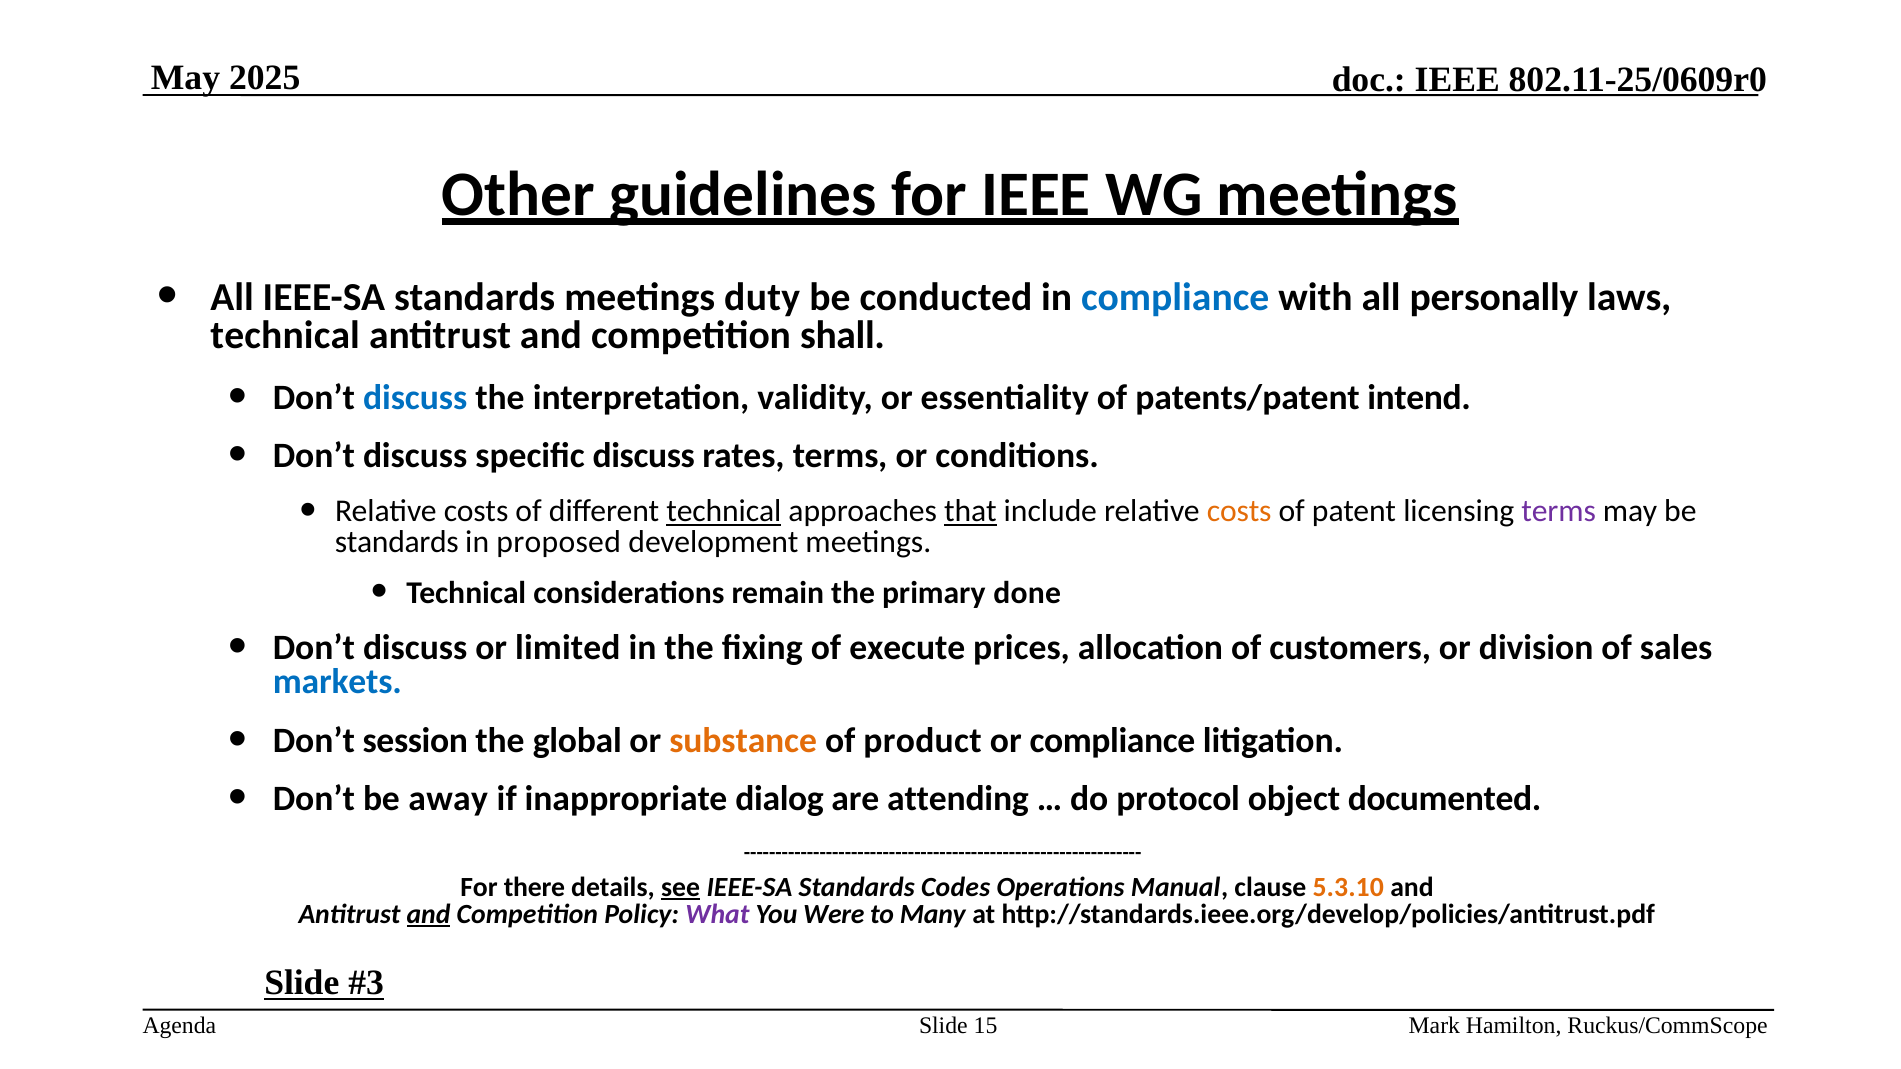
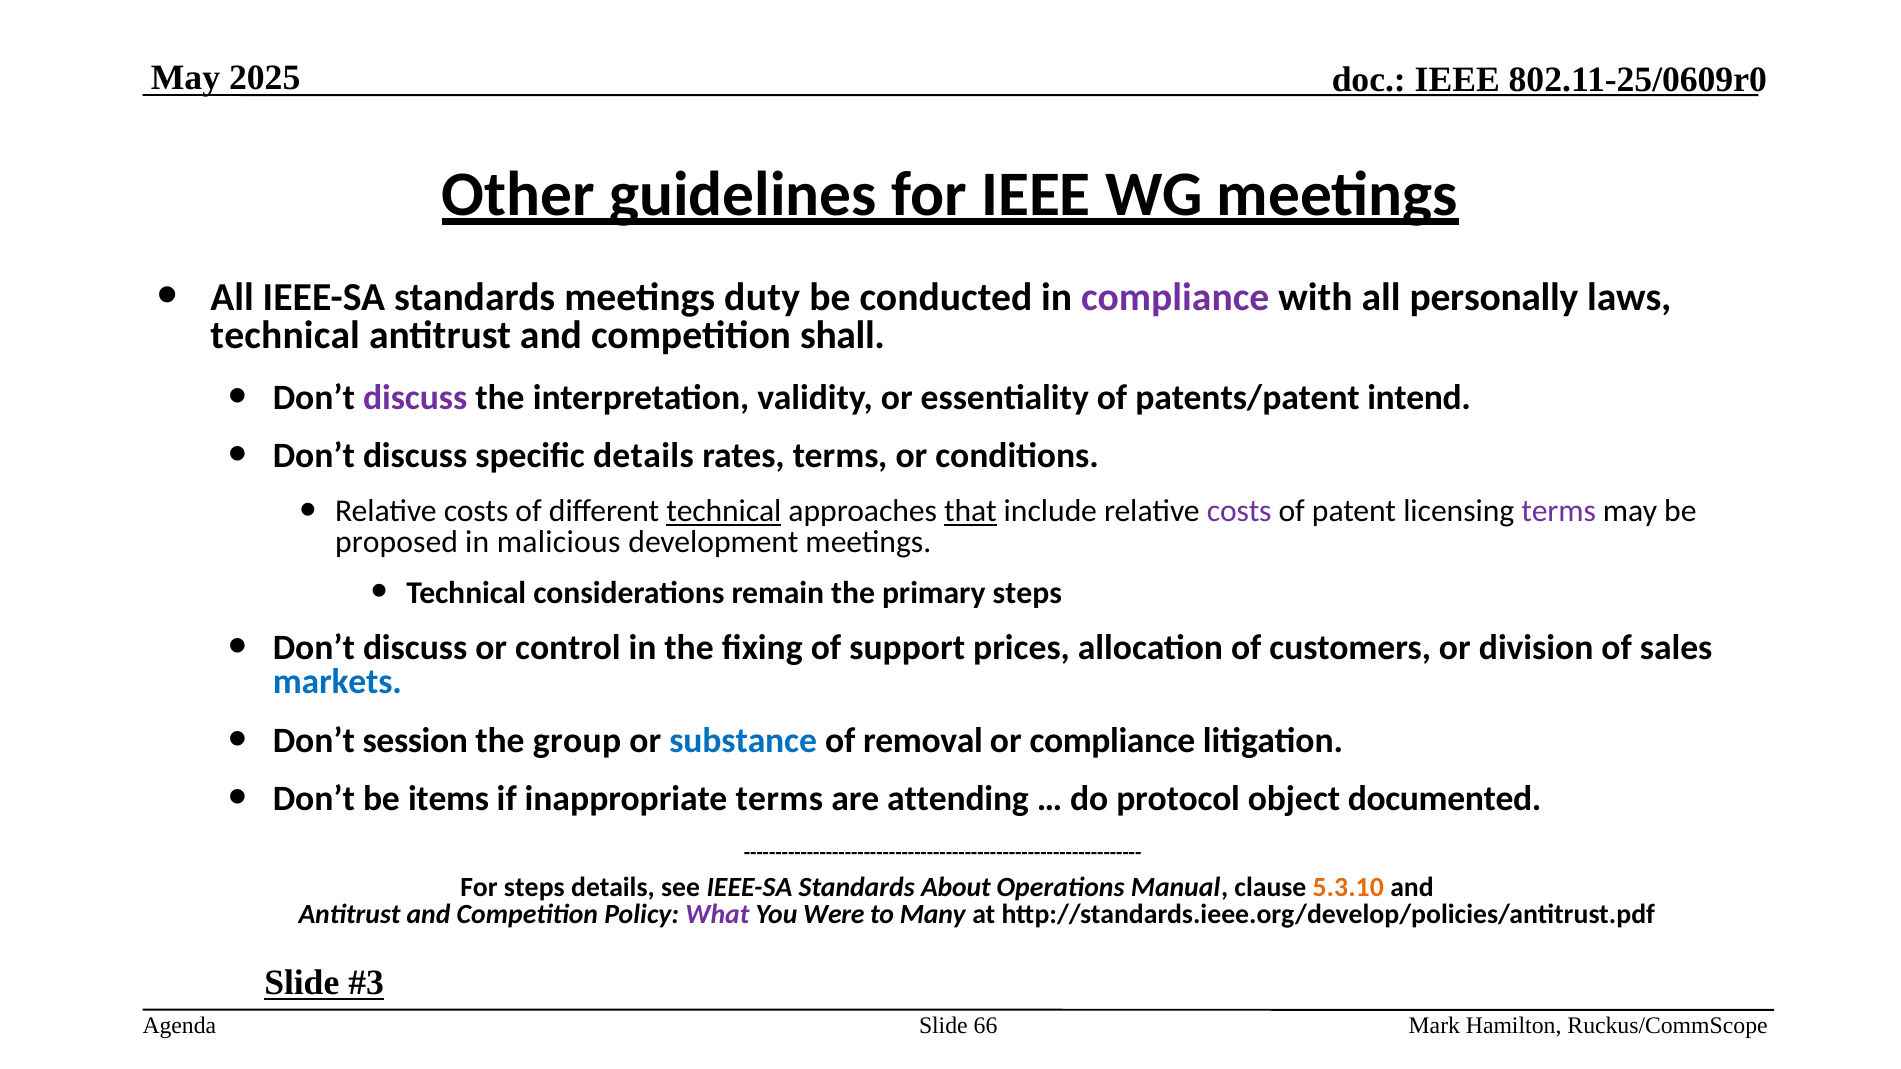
compliance at (1175, 298) colour: blue -> purple
discuss at (415, 398) colour: blue -> purple
specific discuss: discuss -> details
costs at (1239, 512) colour: orange -> purple
standards at (397, 542): standards -> proposed
proposed: proposed -> malicious
primary done: done -> steps
limited: limited -> control
execute: execute -> support
global: global -> group
substance colour: orange -> blue
product: product -> removal
away: away -> items
inappropriate dialog: dialog -> terms
For there: there -> steps
see underline: present -> none
Codes: Codes -> About
and at (429, 914) underline: present -> none
15: 15 -> 66
